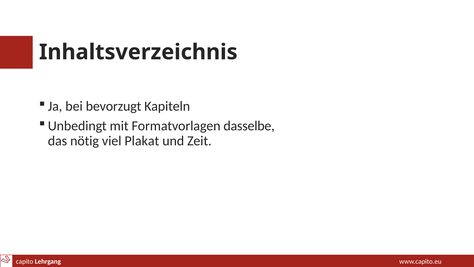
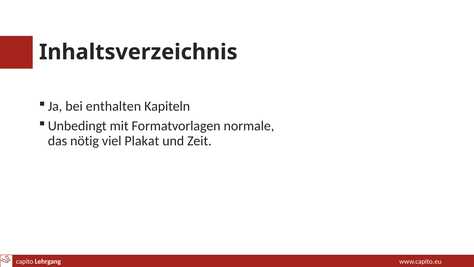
bevorzugt: bevorzugt -> enthalten
dasselbe: dasselbe -> normale
